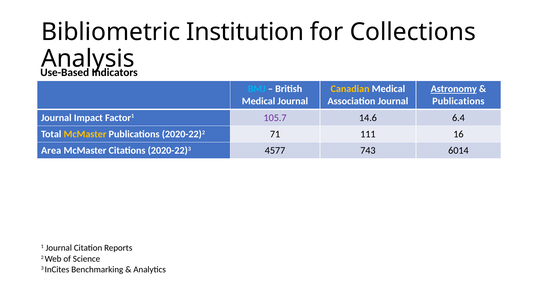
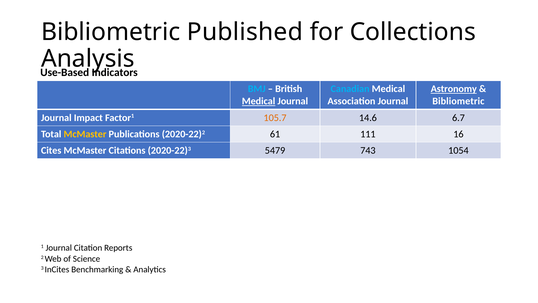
Institution: Institution -> Published
Canadian colour: yellow -> light blue
Medical at (259, 101) underline: none -> present
Publications at (458, 101): Publications -> Bibliometric
105.7 colour: purple -> orange
6.4: 6.4 -> 6.7
71: 71 -> 61
Area: Area -> Cites
4577: 4577 -> 5479
6014: 6014 -> 1054
